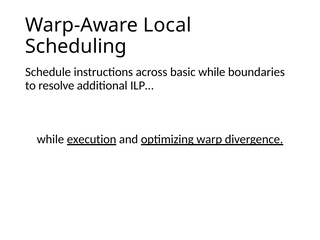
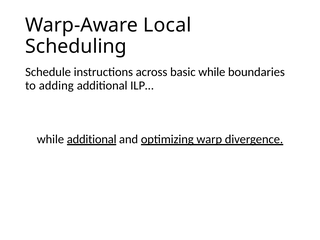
resolve: resolve -> adding
while execution: execution -> additional
